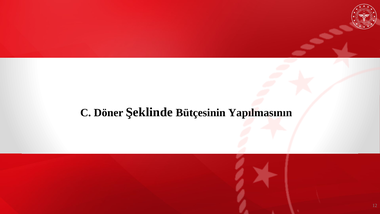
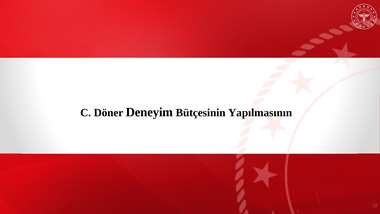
Şeklinde: Şeklinde -> Deneyim
